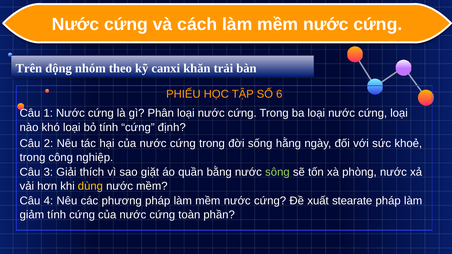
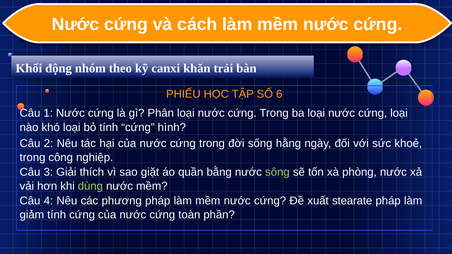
Trên: Trên -> Khối
định: định -> hình
dùng colour: yellow -> light green
